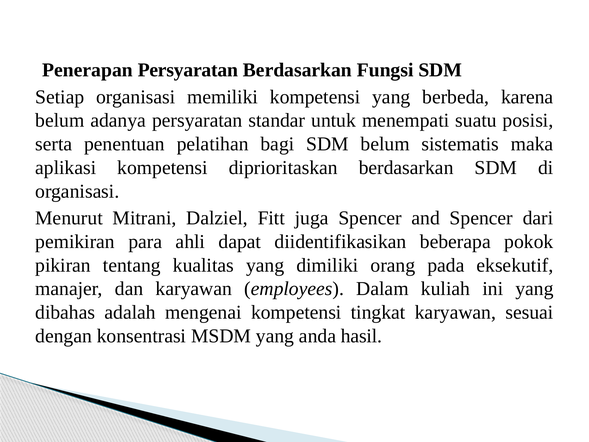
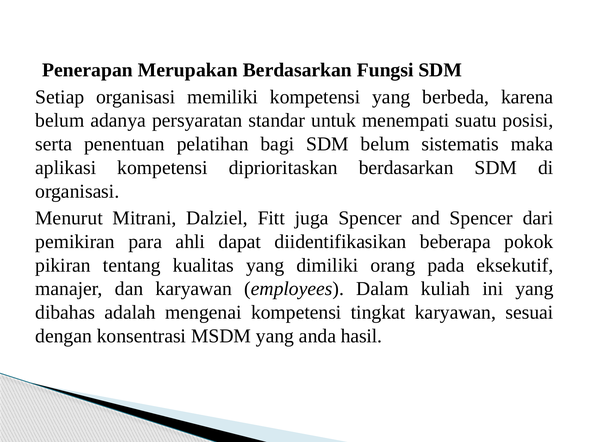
Penerapan Persyaratan: Persyaratan -> Merupakan
